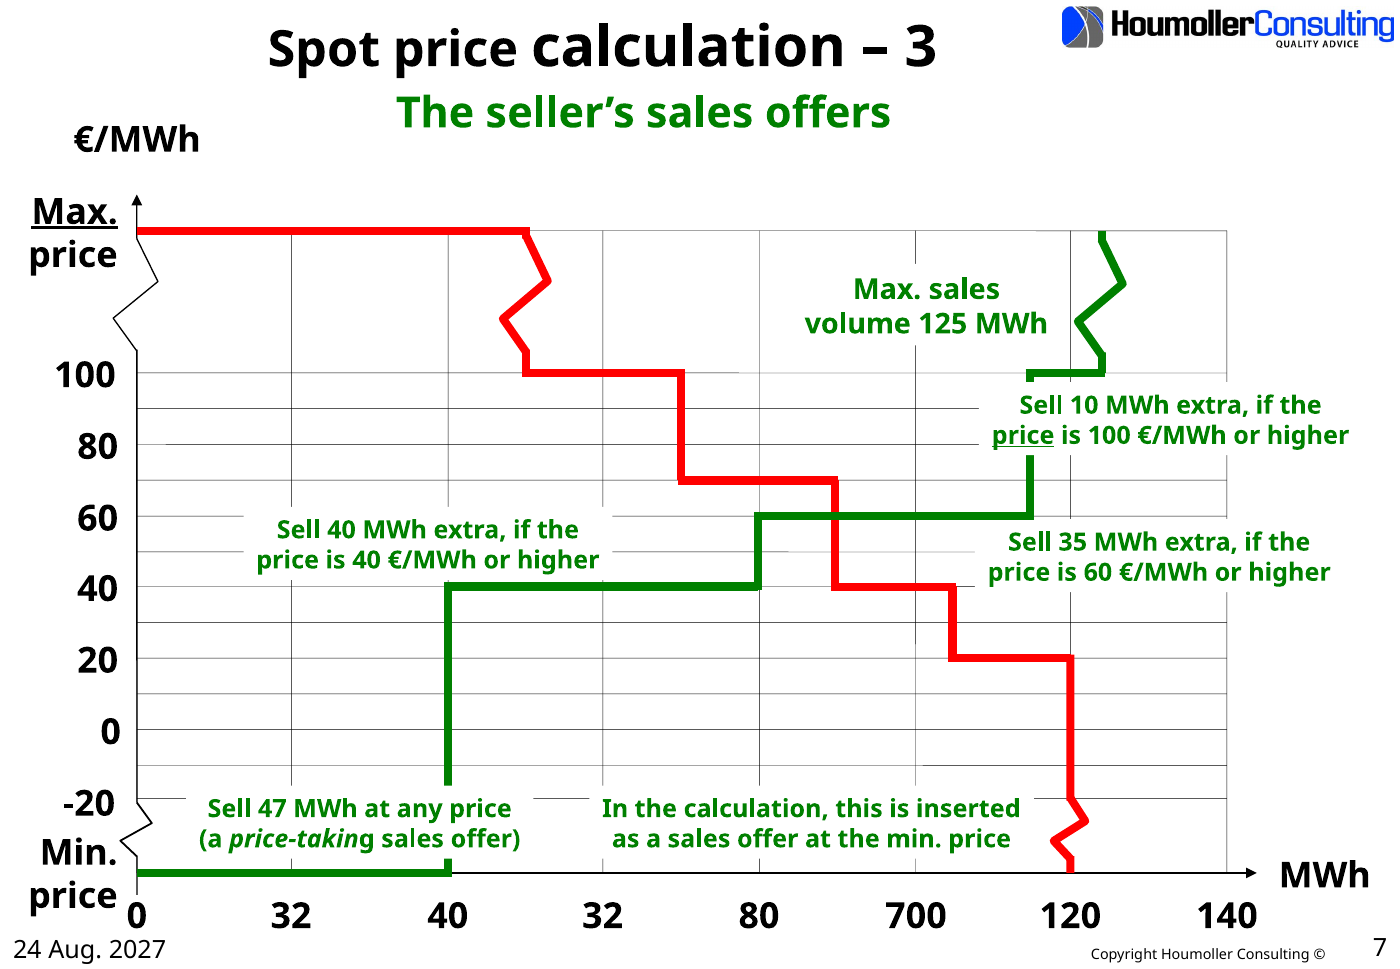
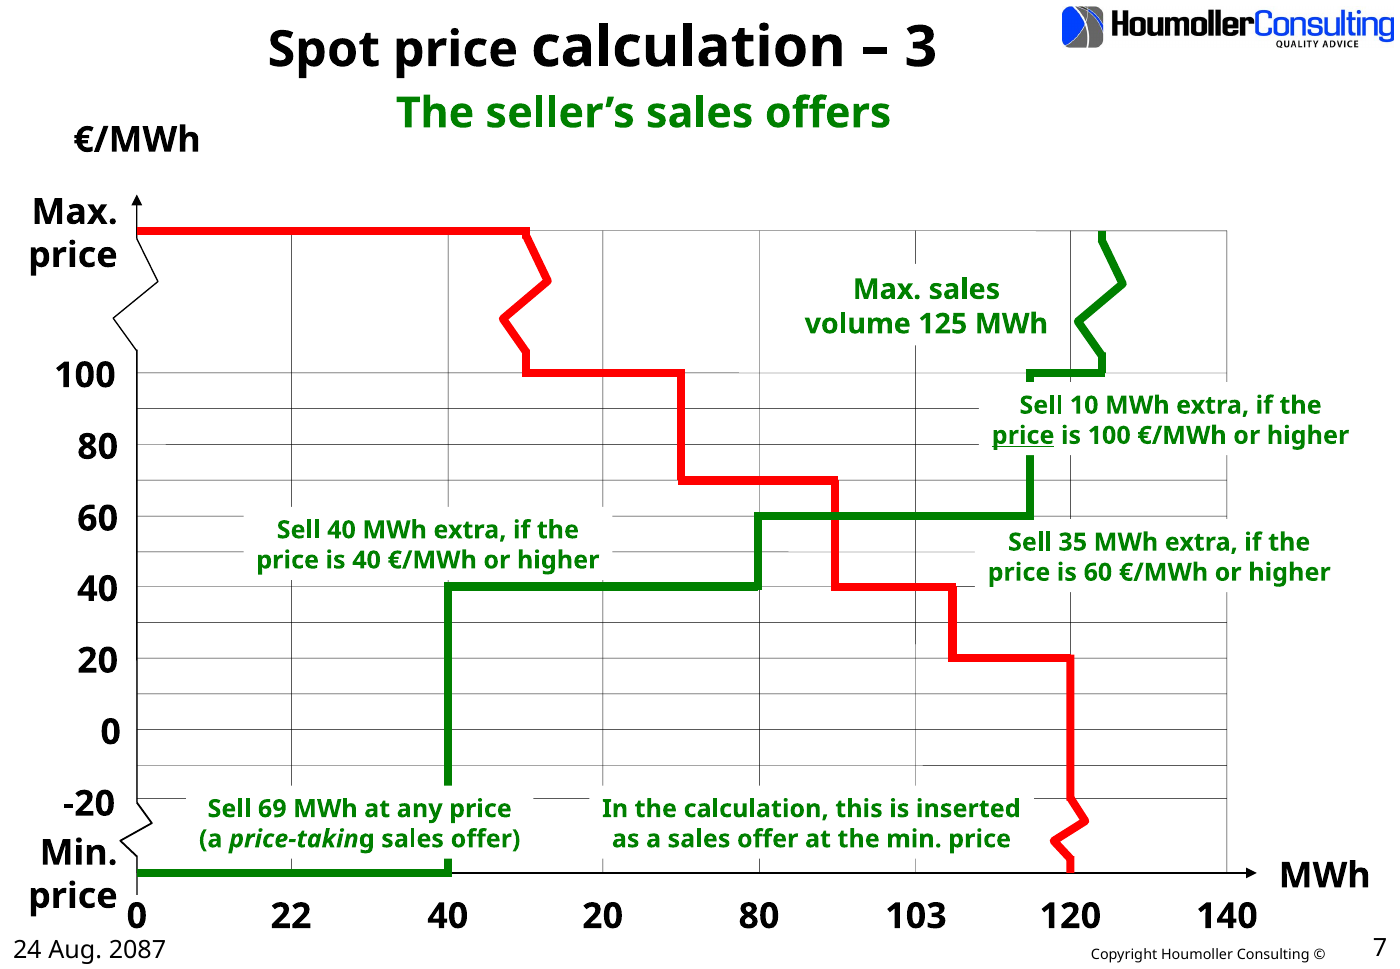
Max at (75, 212) underline: present -> none
47: 47 -> 69
0 32: 32 -> 22
40 32: 32 -> 20
700: 700 -> 103
2027: 2027 -> 2087
